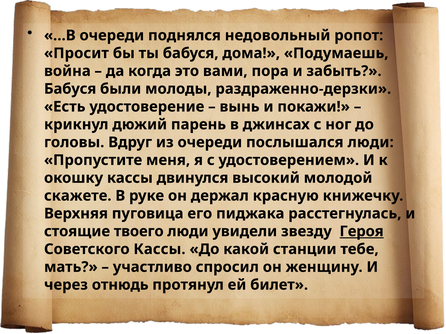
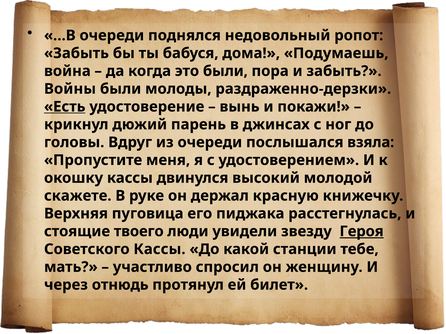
Просит at (76, 53): Просит -> Забыть
это вами: вами -> были
Бабуся at (70, 89): Бабуся -> Войны
Есть underline: none -> present
послышался люди: люди -> взяла
